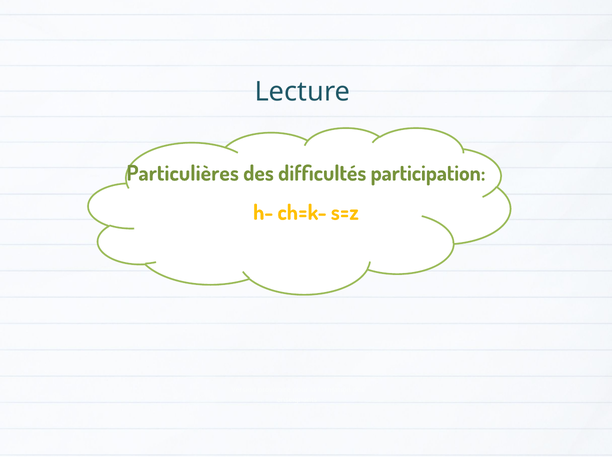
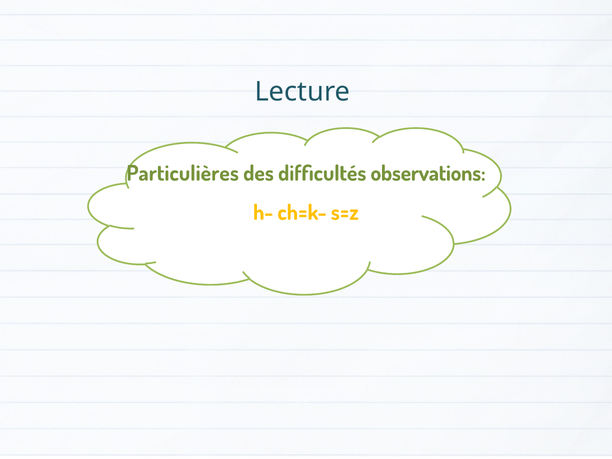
participation: participation -> observations
